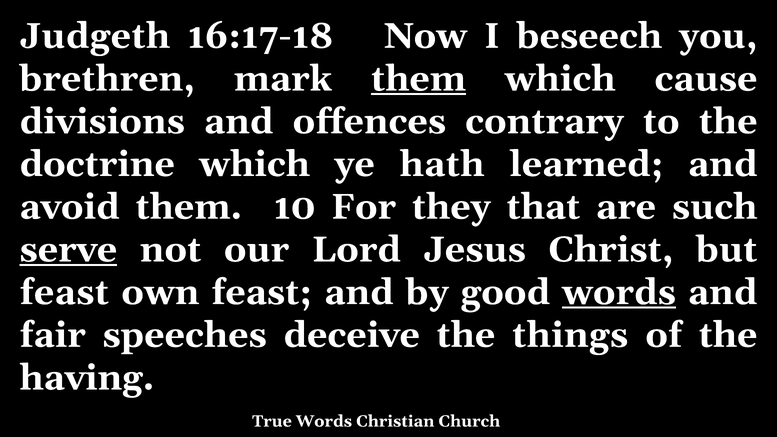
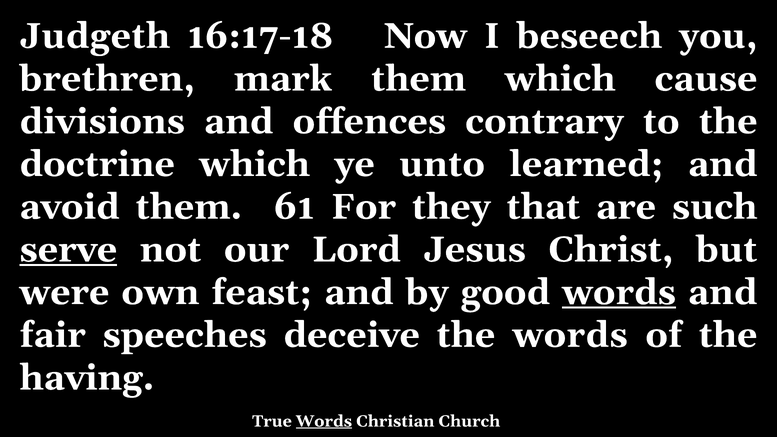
them at (418, 79) underline: present -> none
hath: hath -> unto
10: 10 -> 61
feast at (64, 292): feast -> were
the things: things -> words
Words at (324, 421) underline: none -> present
